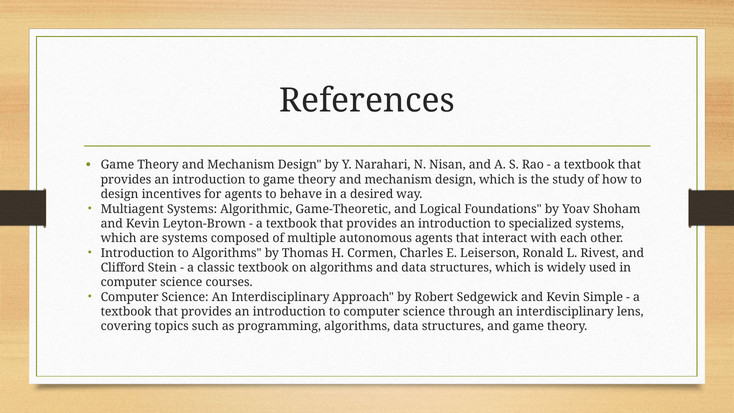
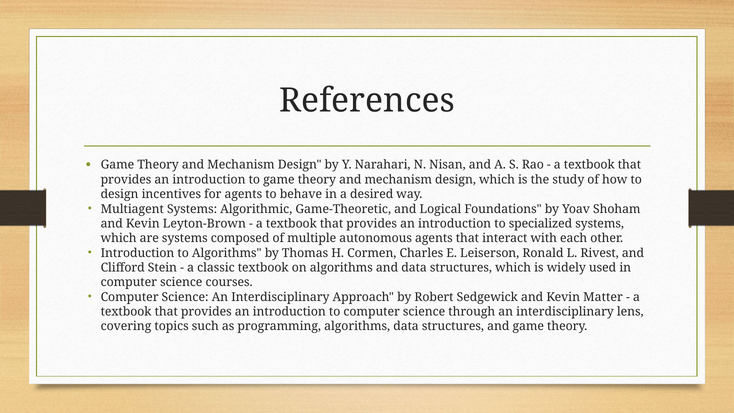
Simple: Simple -> Matter
